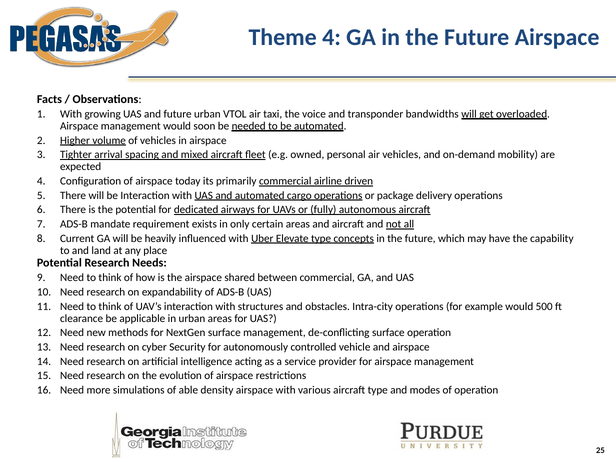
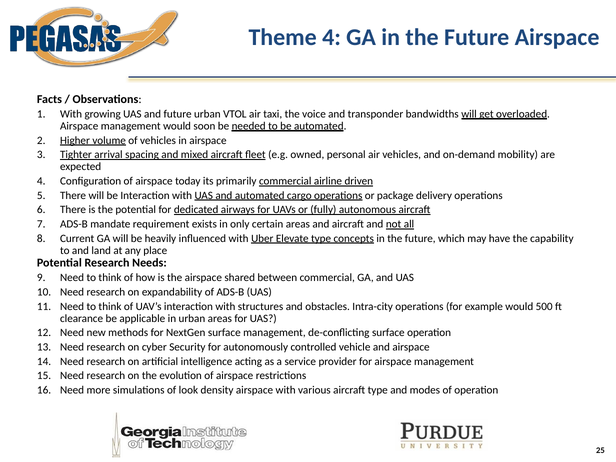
able: able -> look
